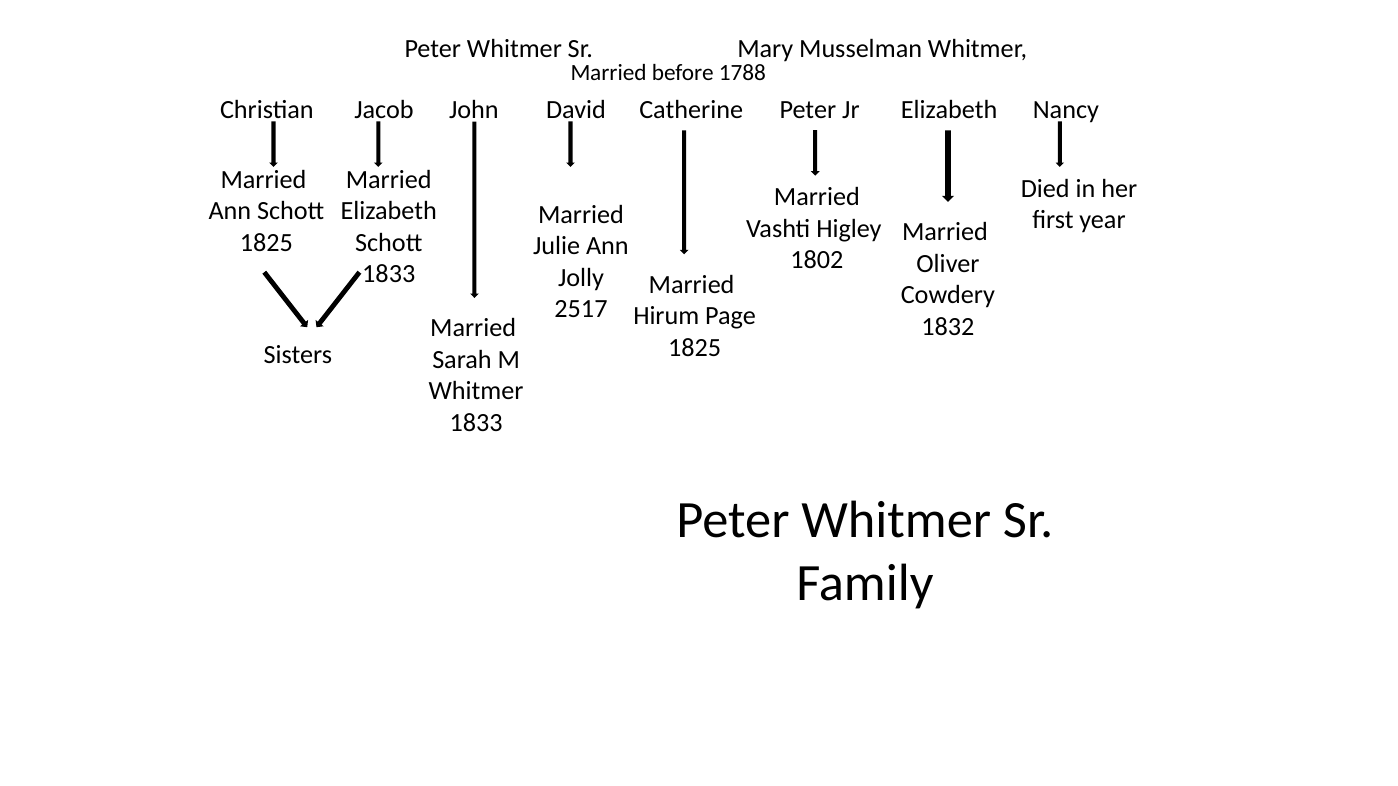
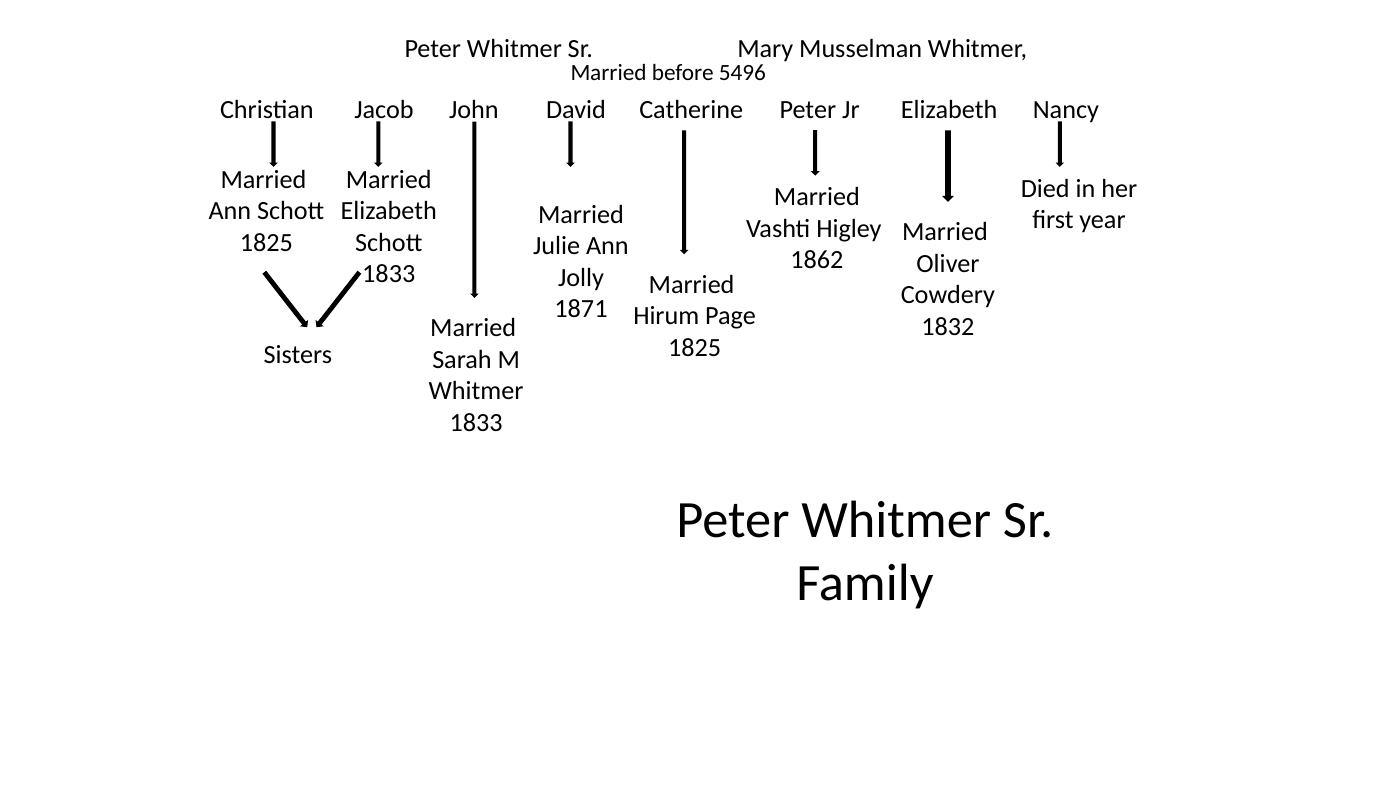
1788: 1788 -> 5496
1802: 1802 -> 1862
2517: 2517 -> 1871
